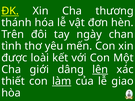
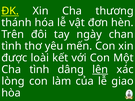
Cha giới: giới -> tình
thiết: thiết -> lòng
làm underline: present -> none
